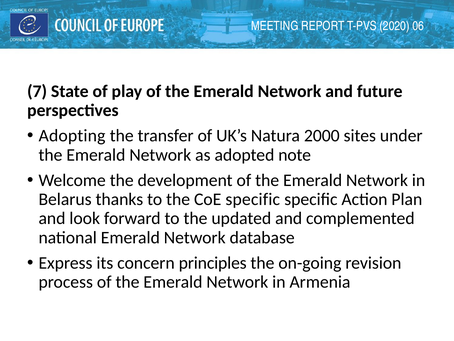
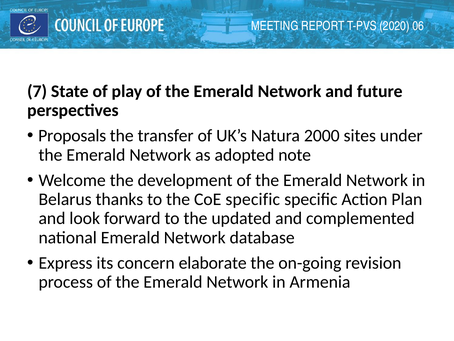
Adopting: Adopting -> Proposals
principles: principles -> elaborate
